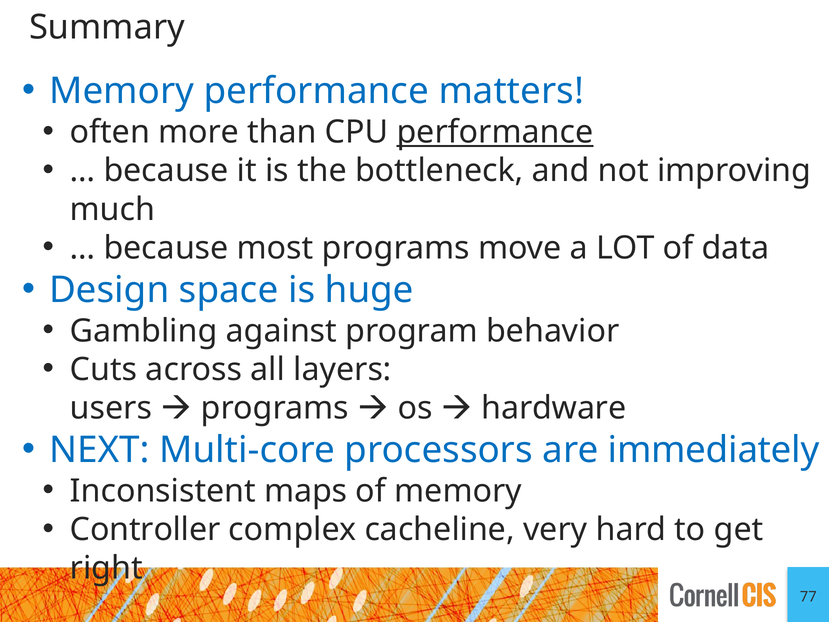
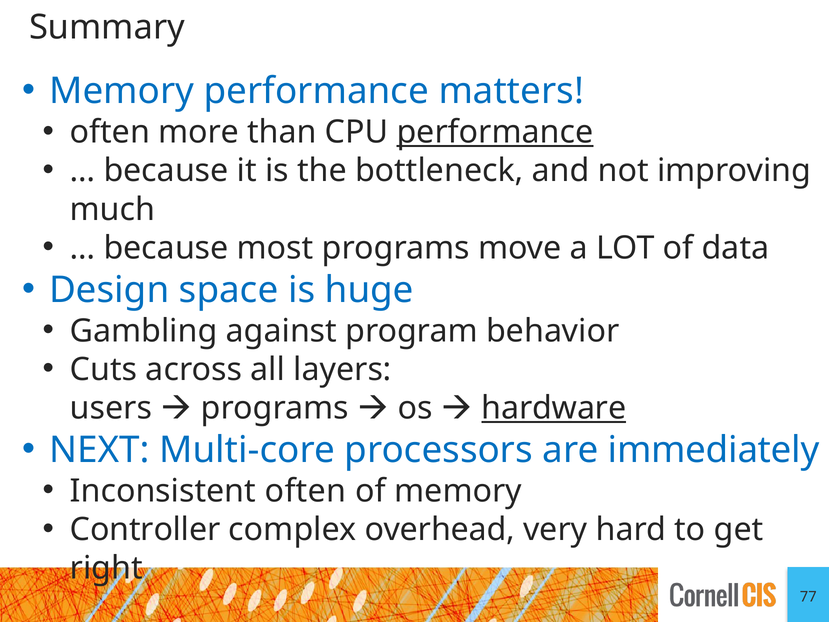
hardware underline: none -> present
Inconsistent maps: maps -> often
cacheline: cacheline -> overhead
